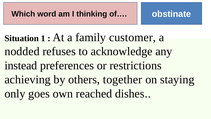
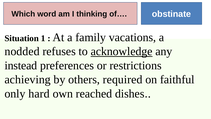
customer: customer -> vacations
acknowledge underline: none -> present
together: together -> required
staying: staying -> faithful
goes: goes -> hard
